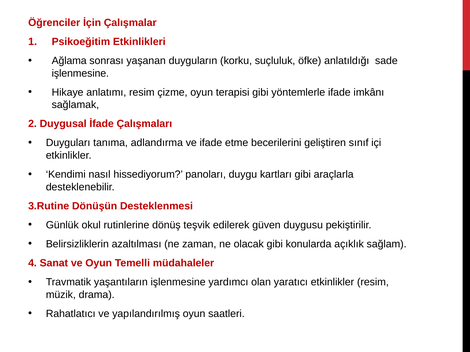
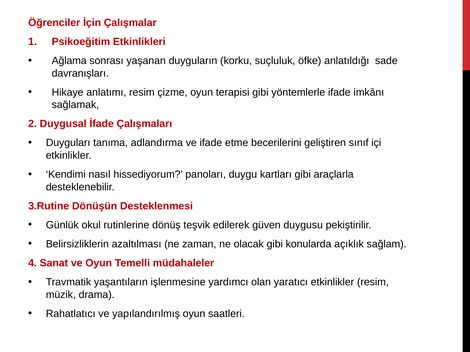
işlenmesine at (80, 73): işlenmesine -> davranışları
